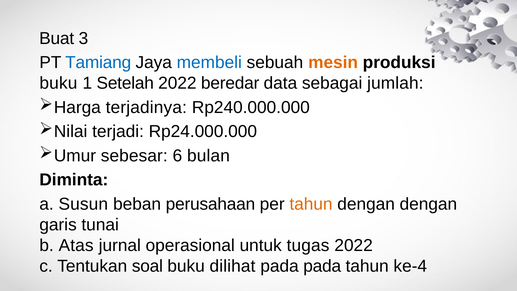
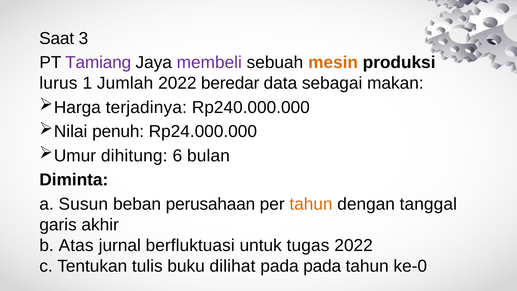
Buat: Buat -> Saat
Tamiang colour: blue -> purple
membeli colour: blue -> purple
buku at (58, 83): buku -> lurus
Setelah: Setelah -> Jumlah
jumlah: jumlah -> makan
terjadi: terjadi -> penuh
sebesar: sebesar -> dihitung
dengan dengan: dengan -> tanggal
tunai: tunai -> akhir
operasional: operasional -> berfluktuasi
soal: soal -> tulis
ke-4: ke-4 -> ke-0
